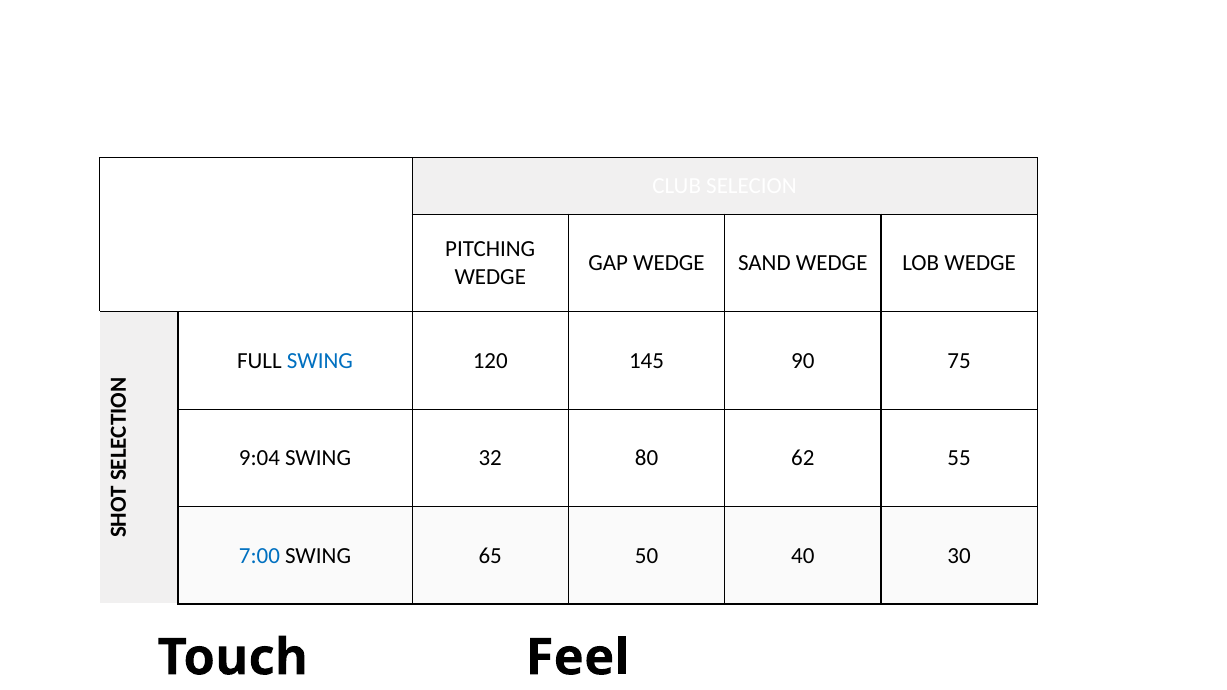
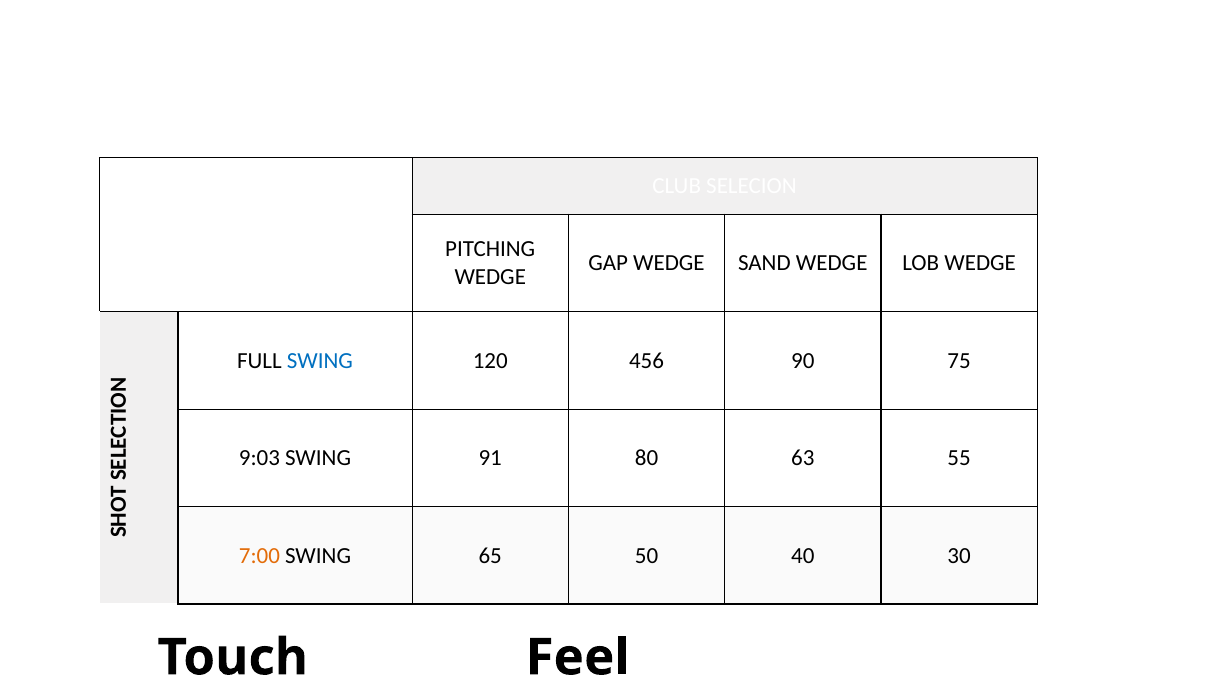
145: 145 -> 456
9:04: 9:04 -> 9:03
32: 32 -> 91
62: 62 -> 63
7:00 colour: blue -> orange
